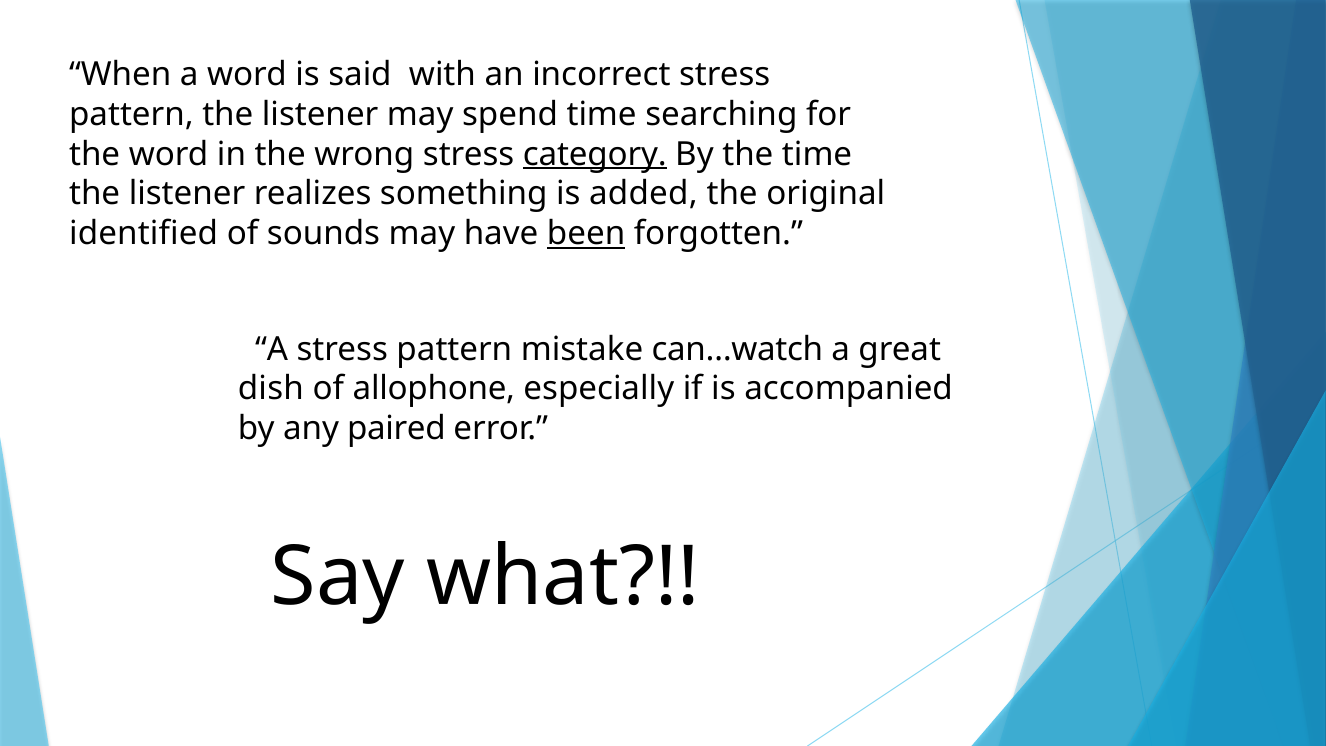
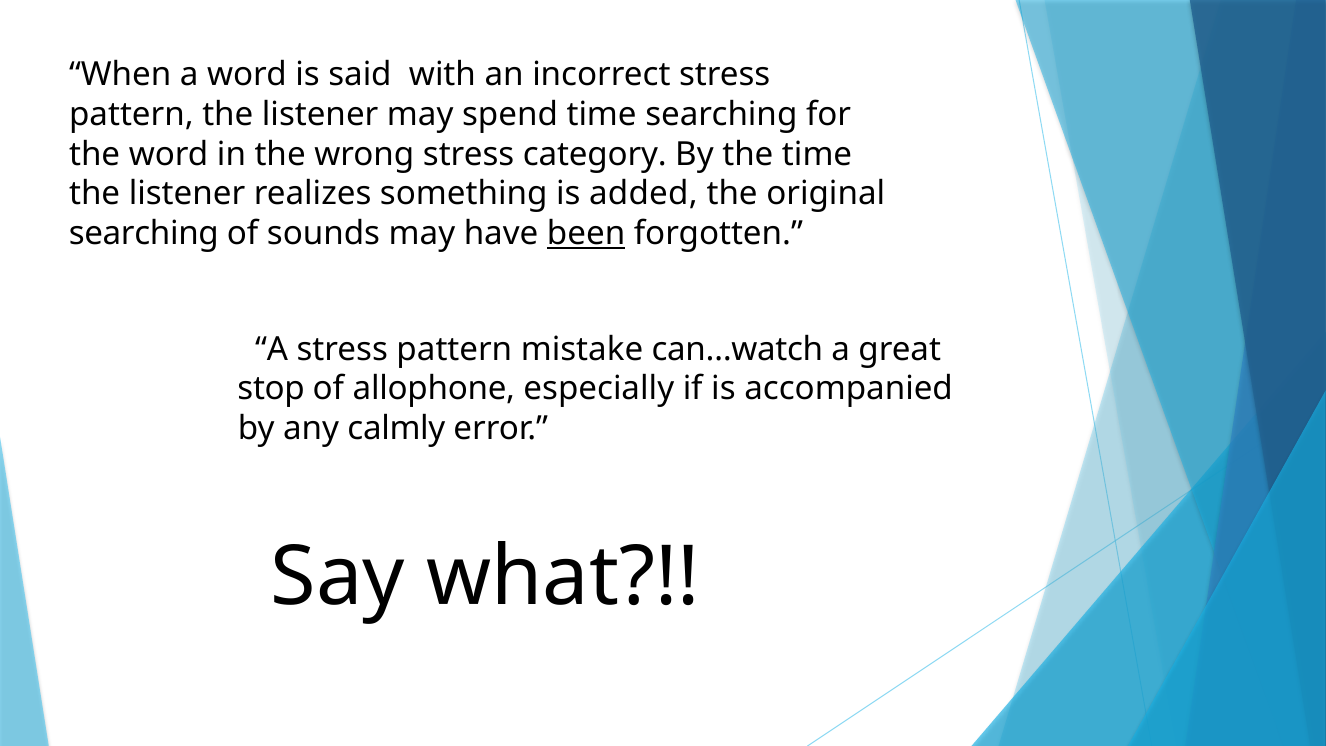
category underline: present -> none
identified at (144, 234): identified -> searching
dish: dish -> stop
paired: paired -> calmly
